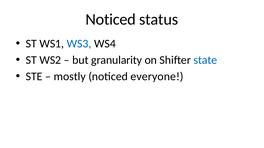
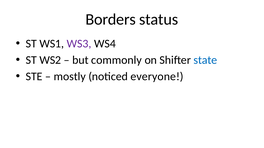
Noticed at (111, 19): Noticed -> Borders
WS3 colour: blue -> purple
granularity: granularity -> commonly
